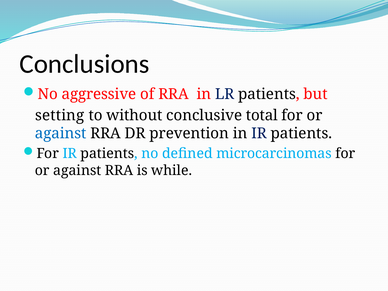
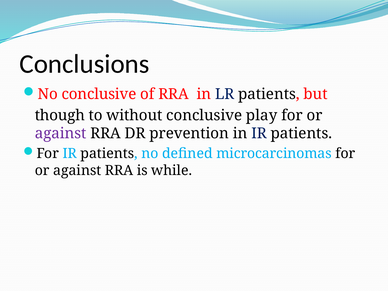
No aggressive: aggressive -> conclusive
setting: setting -> though
total: total -> play
against at (61, 133) colour: blue -> purple
